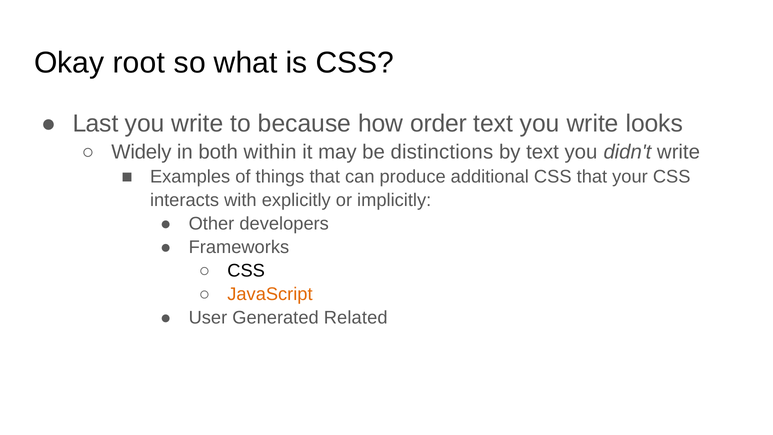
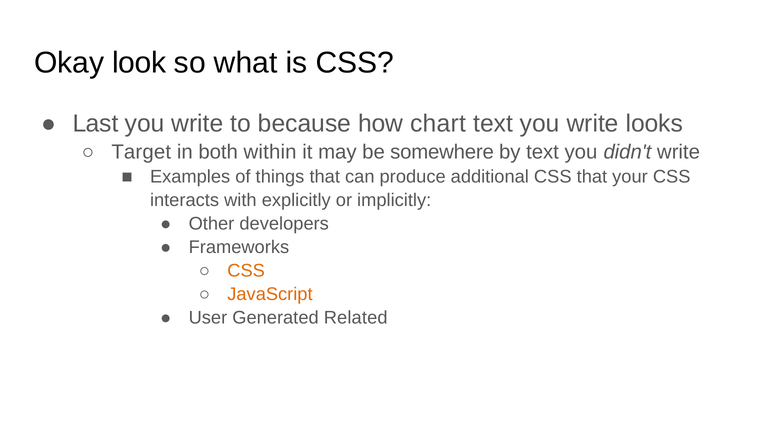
root: root -> look
order: order -> chart
Widely: Widely -> Target
distinctions: distinctions -> somewhere
CSS at (246, 271) colour: black -> orange
